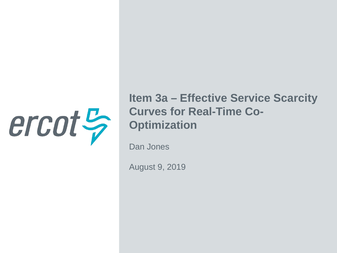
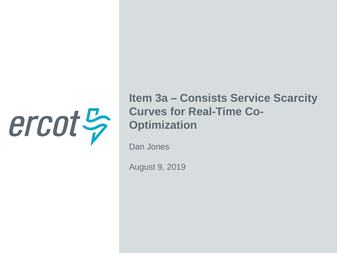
Effective: Effective -> Consists
